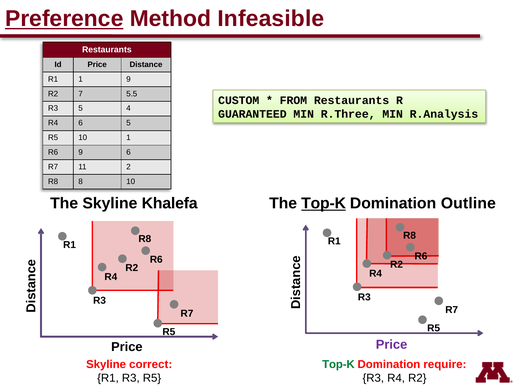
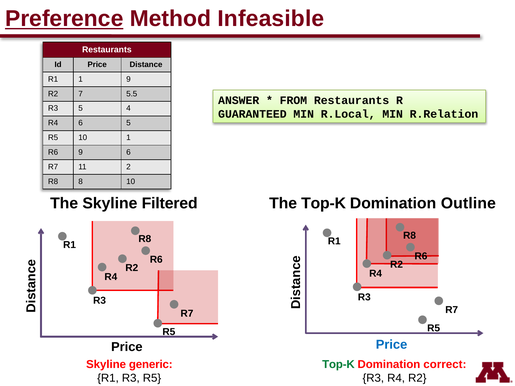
CUSTOM: CUSTOM -> ANSWER
R.Three: R.Three -> R.Local
R.Analysis: R.Analysis -> R.Relation
Khalefa: Khalefa -> Filtered
Top-K at (324, 204) underline: present -> none
Price at (392, 345) colour: purple -> blue
correct: correct -> generic
require: require -> correct
